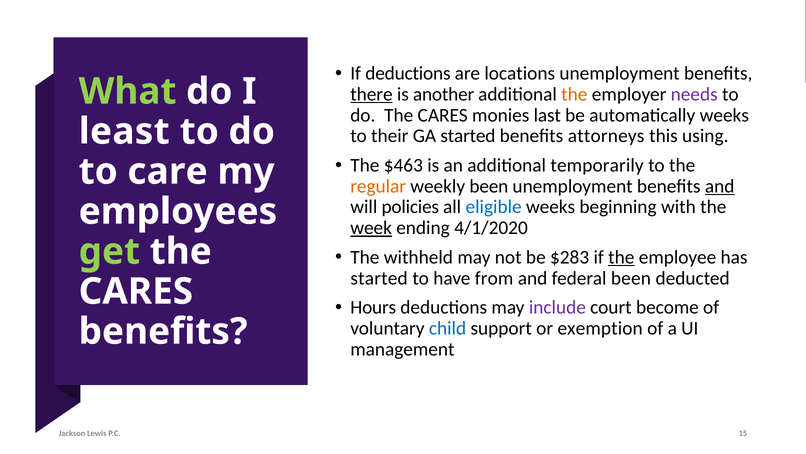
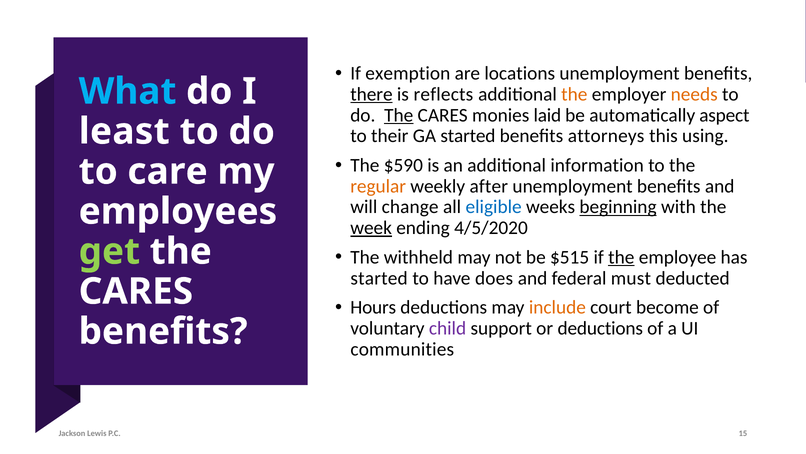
If deductions: deductions -> exemption
What colour: light green -> light blue
another: another -> reflects
needs colour: purple -> orange
The at (399, 115) underline: none -> present
last: last -> laid
automatically weeks: weeks -> aspect
$463: $463 -> $590
temporarily: temporarily -> information
weekly been: been -> after
and at (720, 186) underline: present -> none
policies: policies -> change
beginning underline: none -> present
4/1/2020: 4/1/2020 -> 4/5/2020
$283: $283 -> $515
from: from -> does
federal been: been -> must
include colour: purple -> orange
child colour: blue -> purple
or exemption: exemption -> deductions
management: management -> communities
